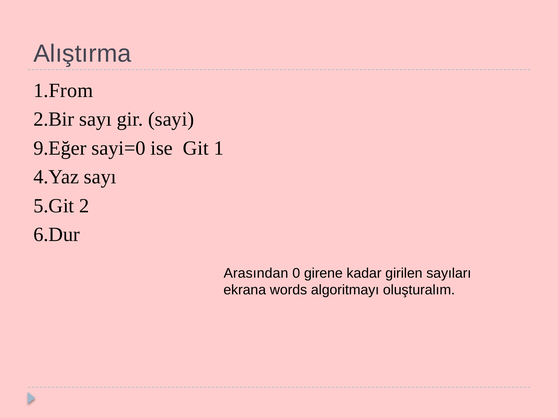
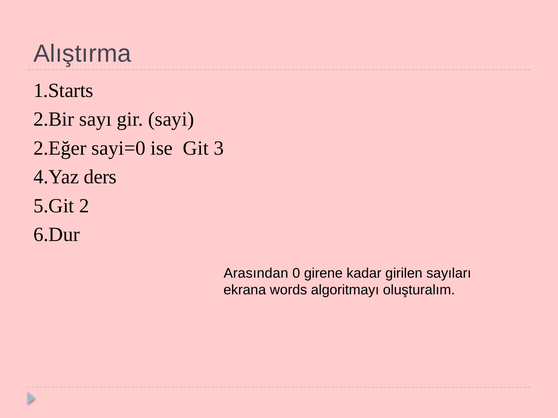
1.From: 1.From -> 1.Starts
9.Eğer: 9.Eğer -> 2.Eğer
1: 1 -> 3
4.Yaz sayı: sayı -> ders
